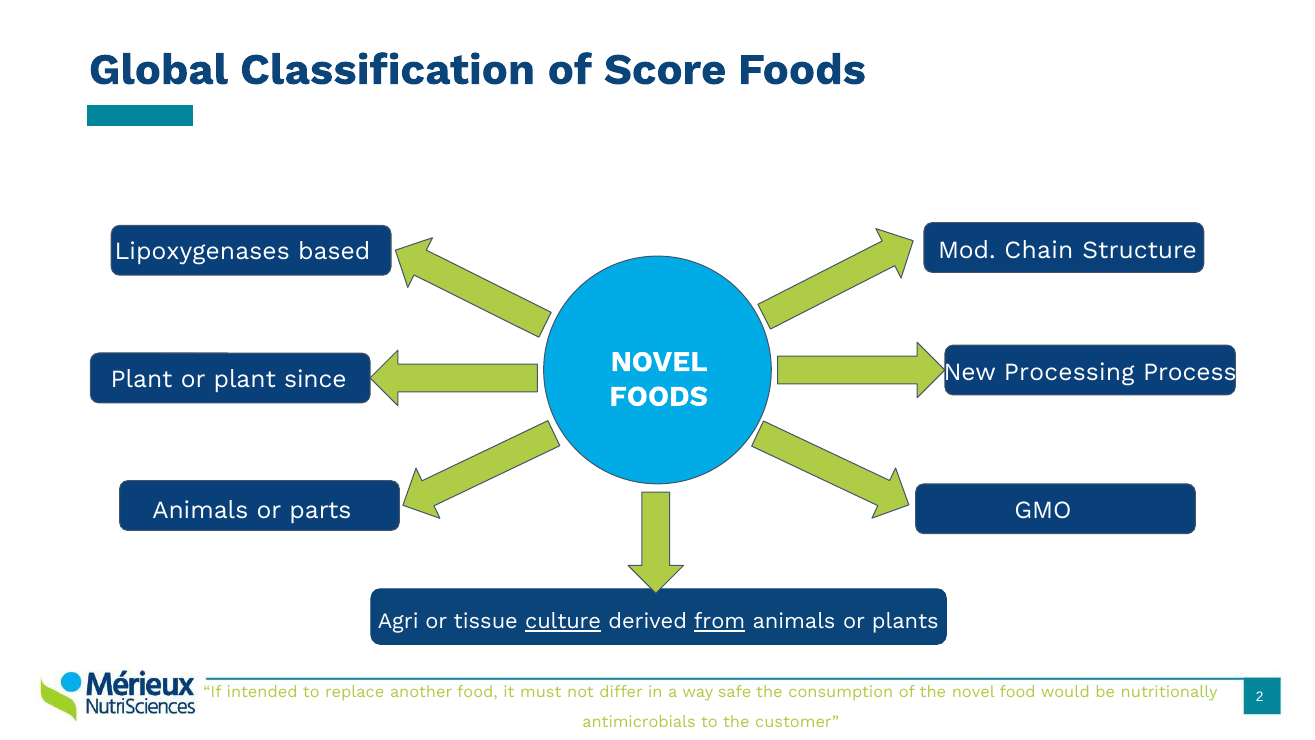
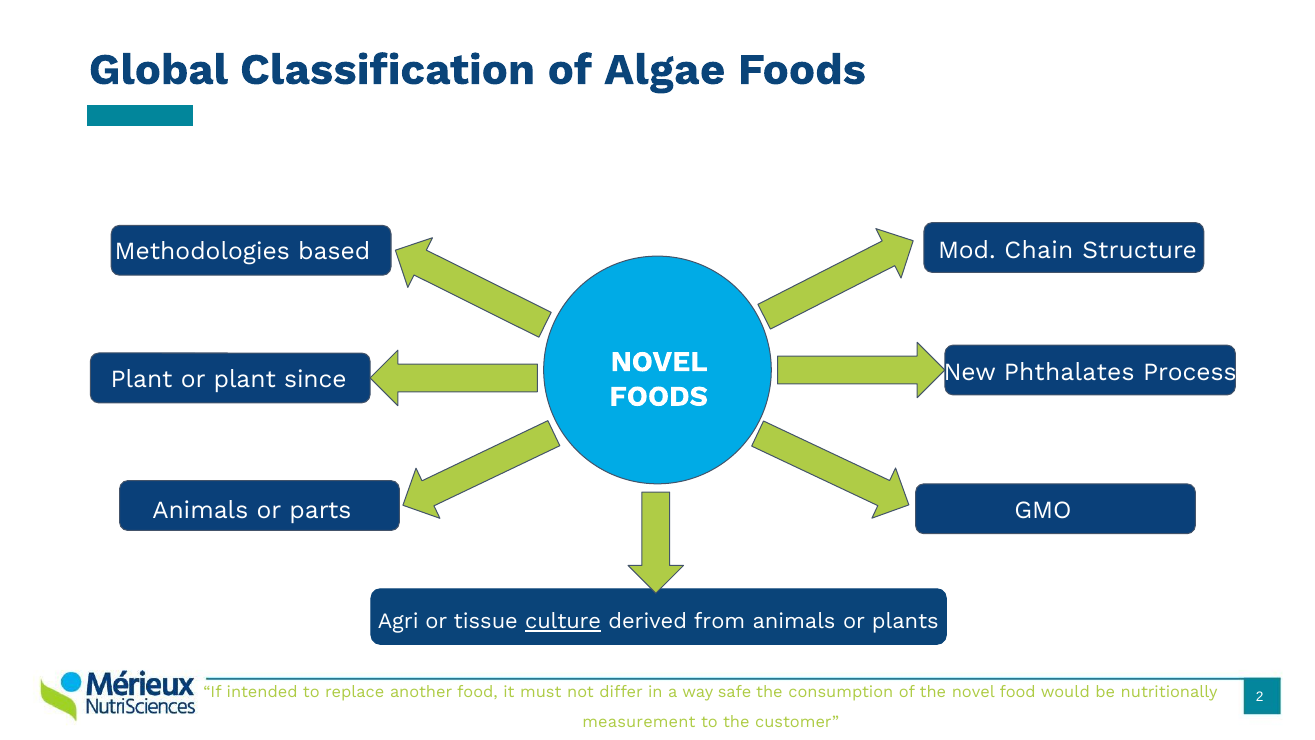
Score: Score -> Algae
Lipoxygenases: Lipoxygenases -> Methodologies
Processing: Processing -> Phthalates
from underline: present -> none
antimicrobials: antimicrobials -> measurement
